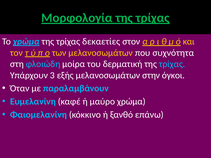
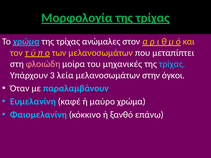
δεκαετίες: δεκαετίες -> ανώμαλες
συχνότητα: συχνότητα -> μεταπίπτει
φλοιώδη colour: light blue -> pink
δερματική: δερματική -> μηχανικές
εξής: εξής -> λεία
